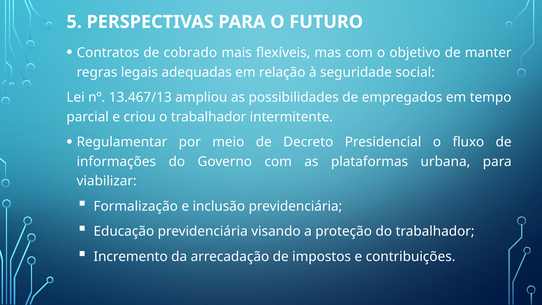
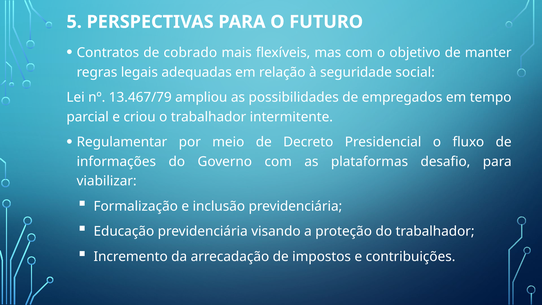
13.467/13: 13.467/13 -> 13.467/79
urbana: urbana -> desafio
